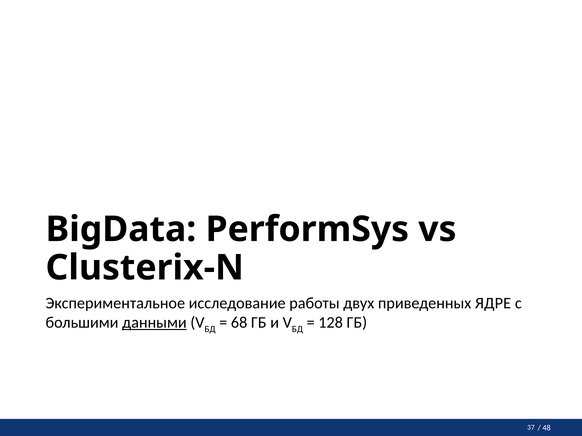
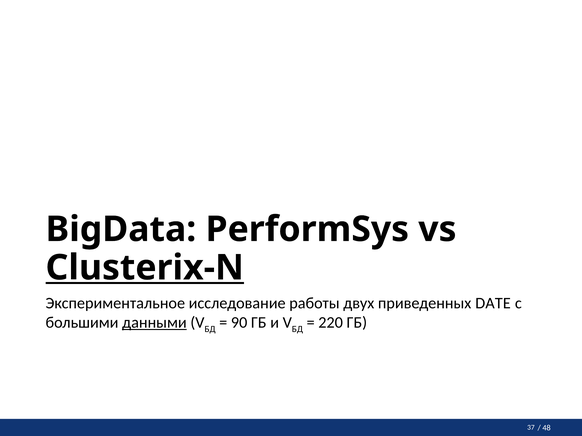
Clusterix-N underline: none -> present
ЯДРЕ: ЯДРЕ -> DATE
68: 68 -> 90
128: 128 -> 220
